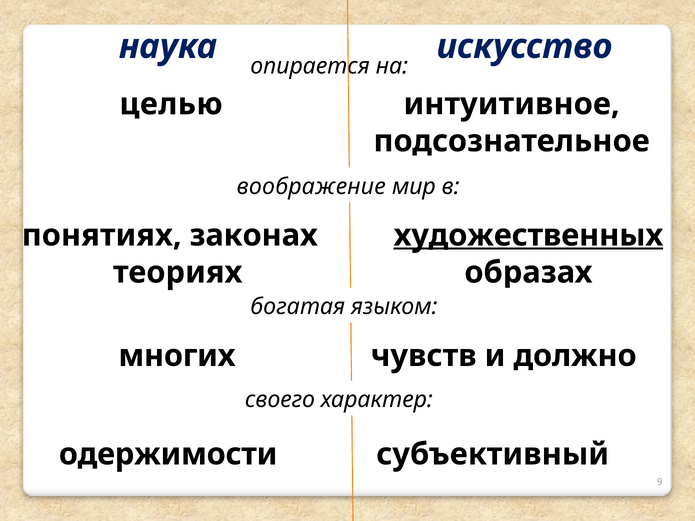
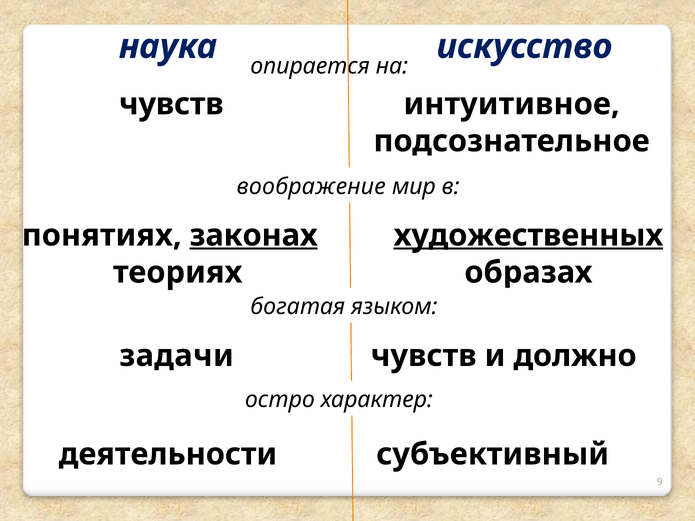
целью at (171, 104): целью -> чувств
законах underline: none -> present
многих: многих -> задачи
своего: своего -> остро
одержимости: одержимости -> деятельности
